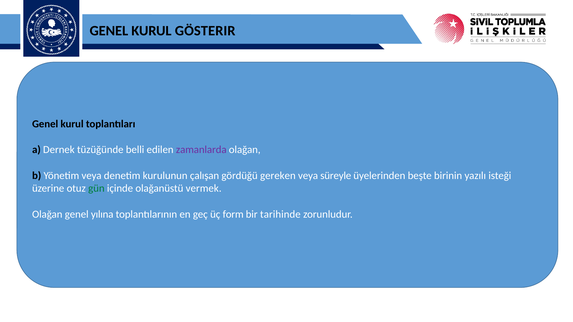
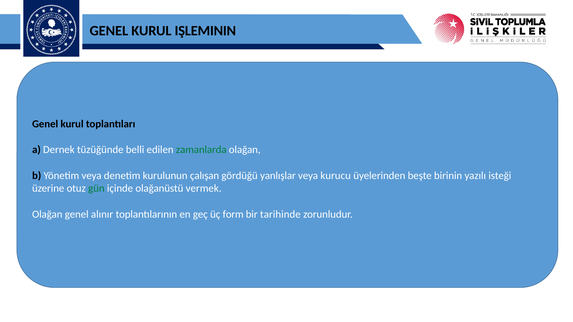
GÖSTERIR: GÖSTERIR -> IŞLEMININ
zamanlarda colour: purple -> green
gereken: gereken -> yanlışlar
süreyle: süreyle -> kurucu
yılına: yılına -> alınır
